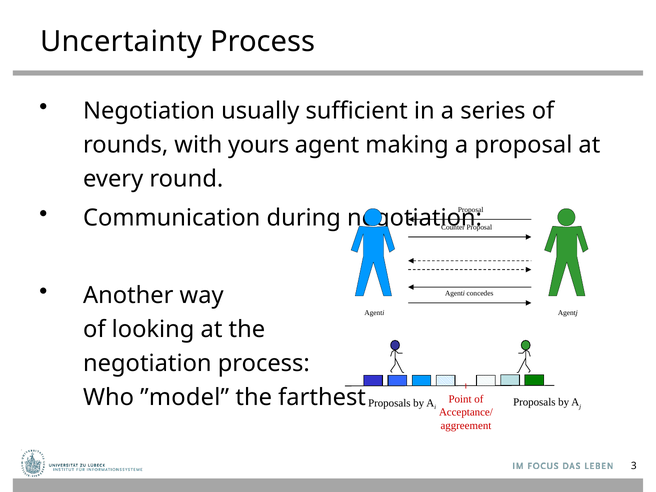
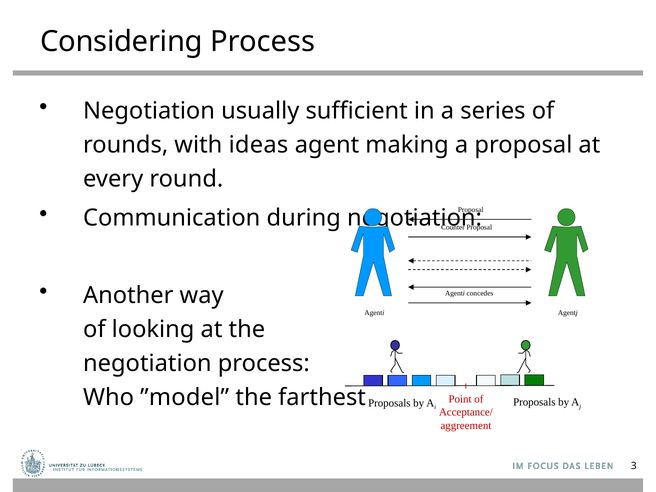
Uncertainty: Uncertainty -> Considering
yours: yours -> ideas
